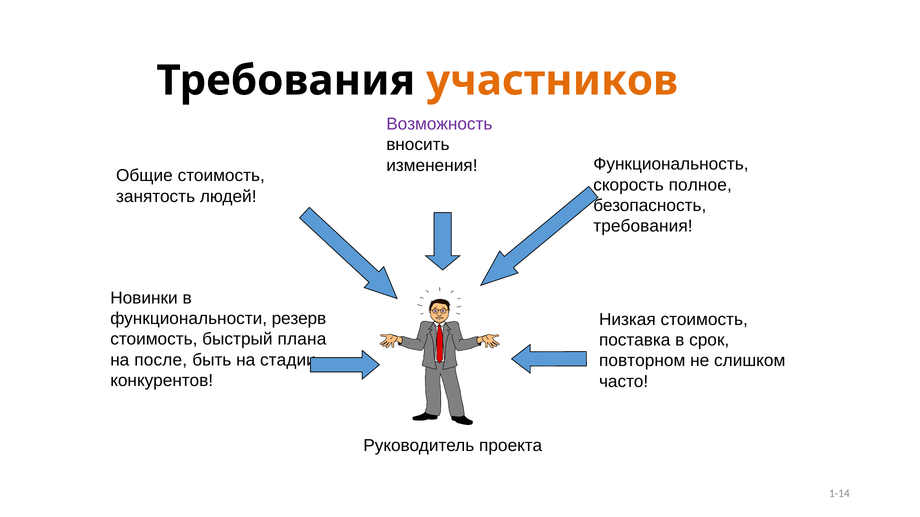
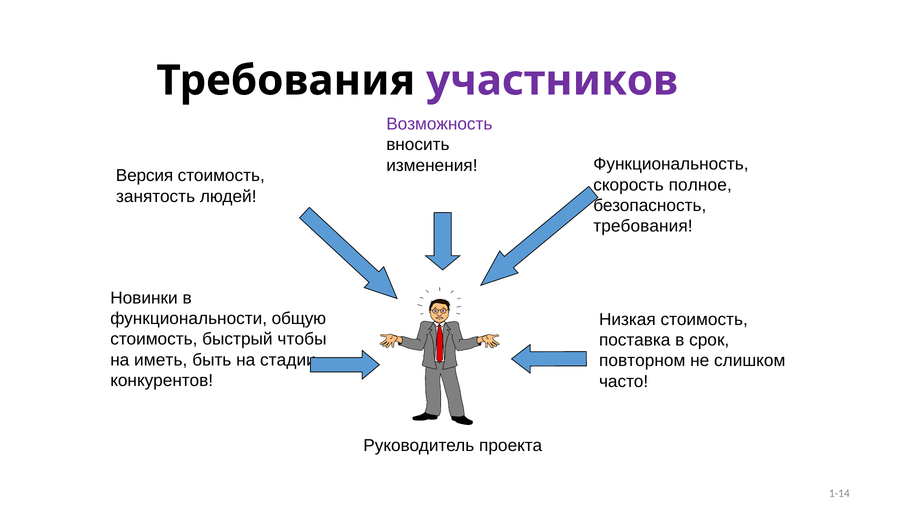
участников colour: orange -> purple
Общие: Общие -> Версия
резерв: резерв -> общую
плана: плана -> чтобы
после: после -> иметь
